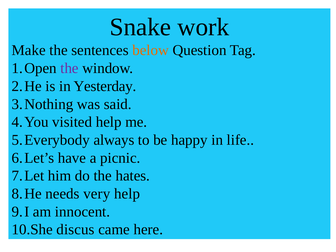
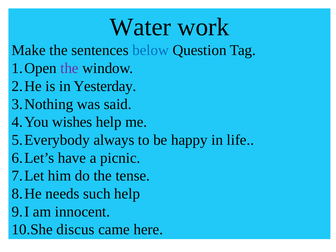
Snake: Snake -> Water
below colour: orange -> blue
visited: visited -> wishes
hates: hates -> tense
very: very -> such
